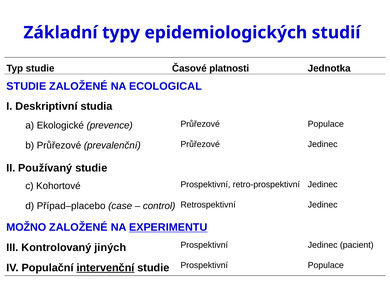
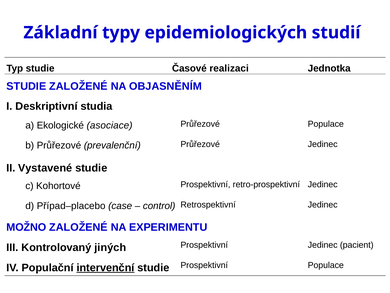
platnosti: platnosti -> realizaci
ECOLOGICAL: ECOLOGICAL -> OBJASNĚNÍM
prevence: prevence -> asociace
Používaný: Používaný -> Vystavené
EXPERIMENTU underline: present -> none
